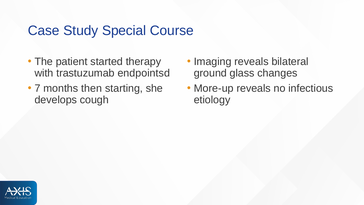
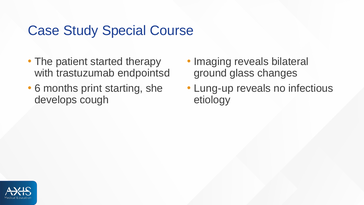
7: 7 -> 6
then: then -> print
More-up: More-up -> Lung-up
